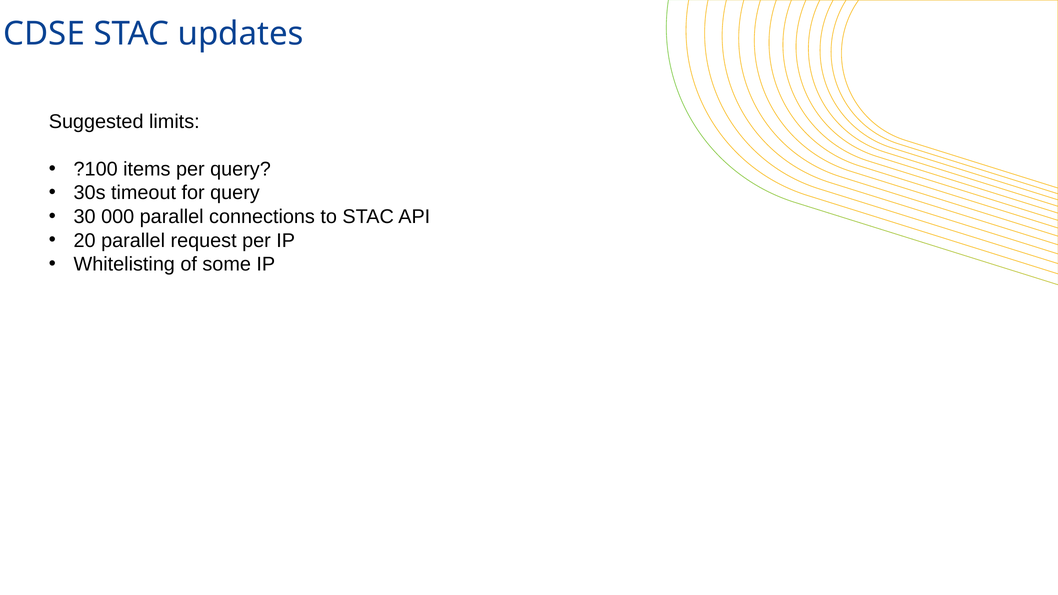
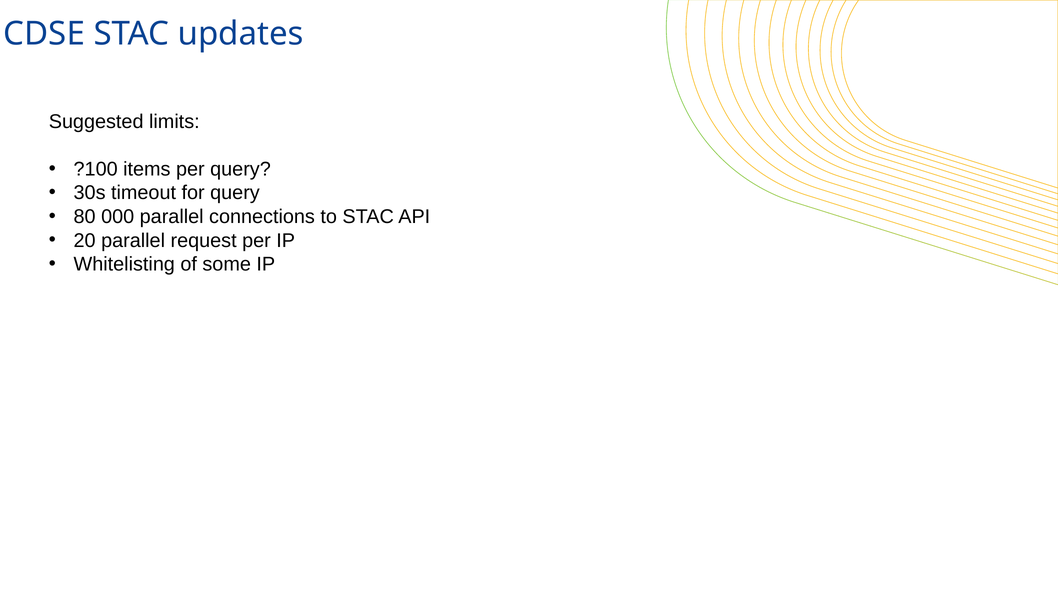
30: 30 -> 80
